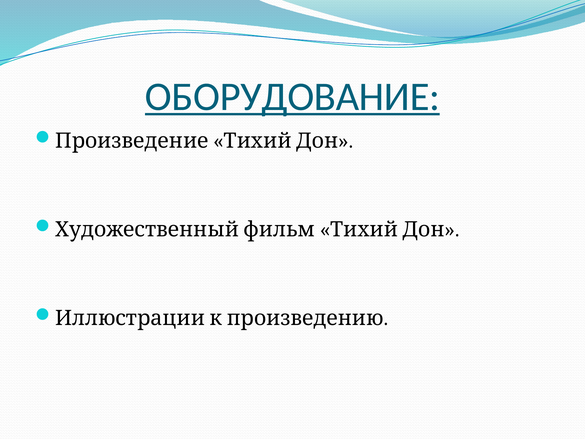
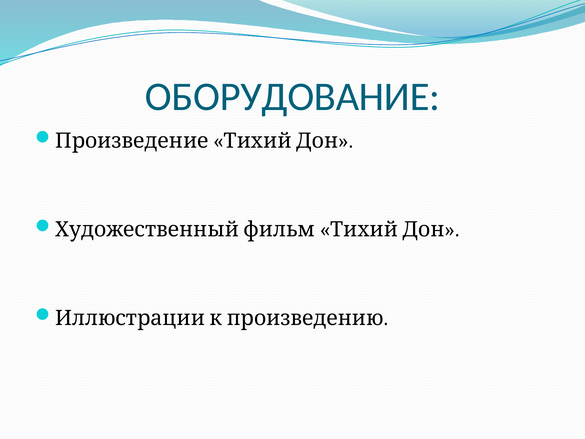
ОБОРУДОВАНИЕ underline: present -> none
